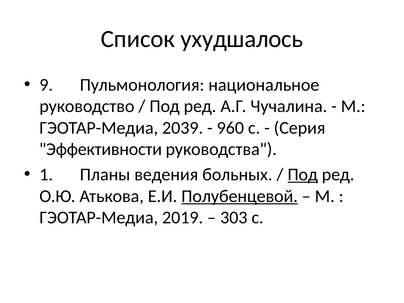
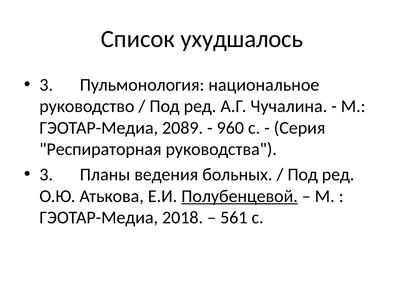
9 at (46, 85): 9 -> 3
2039: 2039 -> 2089
Эффективности: Эффективности -> Респираторная
1 at (46, 175): 1 -> 3
Под at (303, 175) underline: present -> none
2019: 2019 -> 2018
303: 303 -> 561
